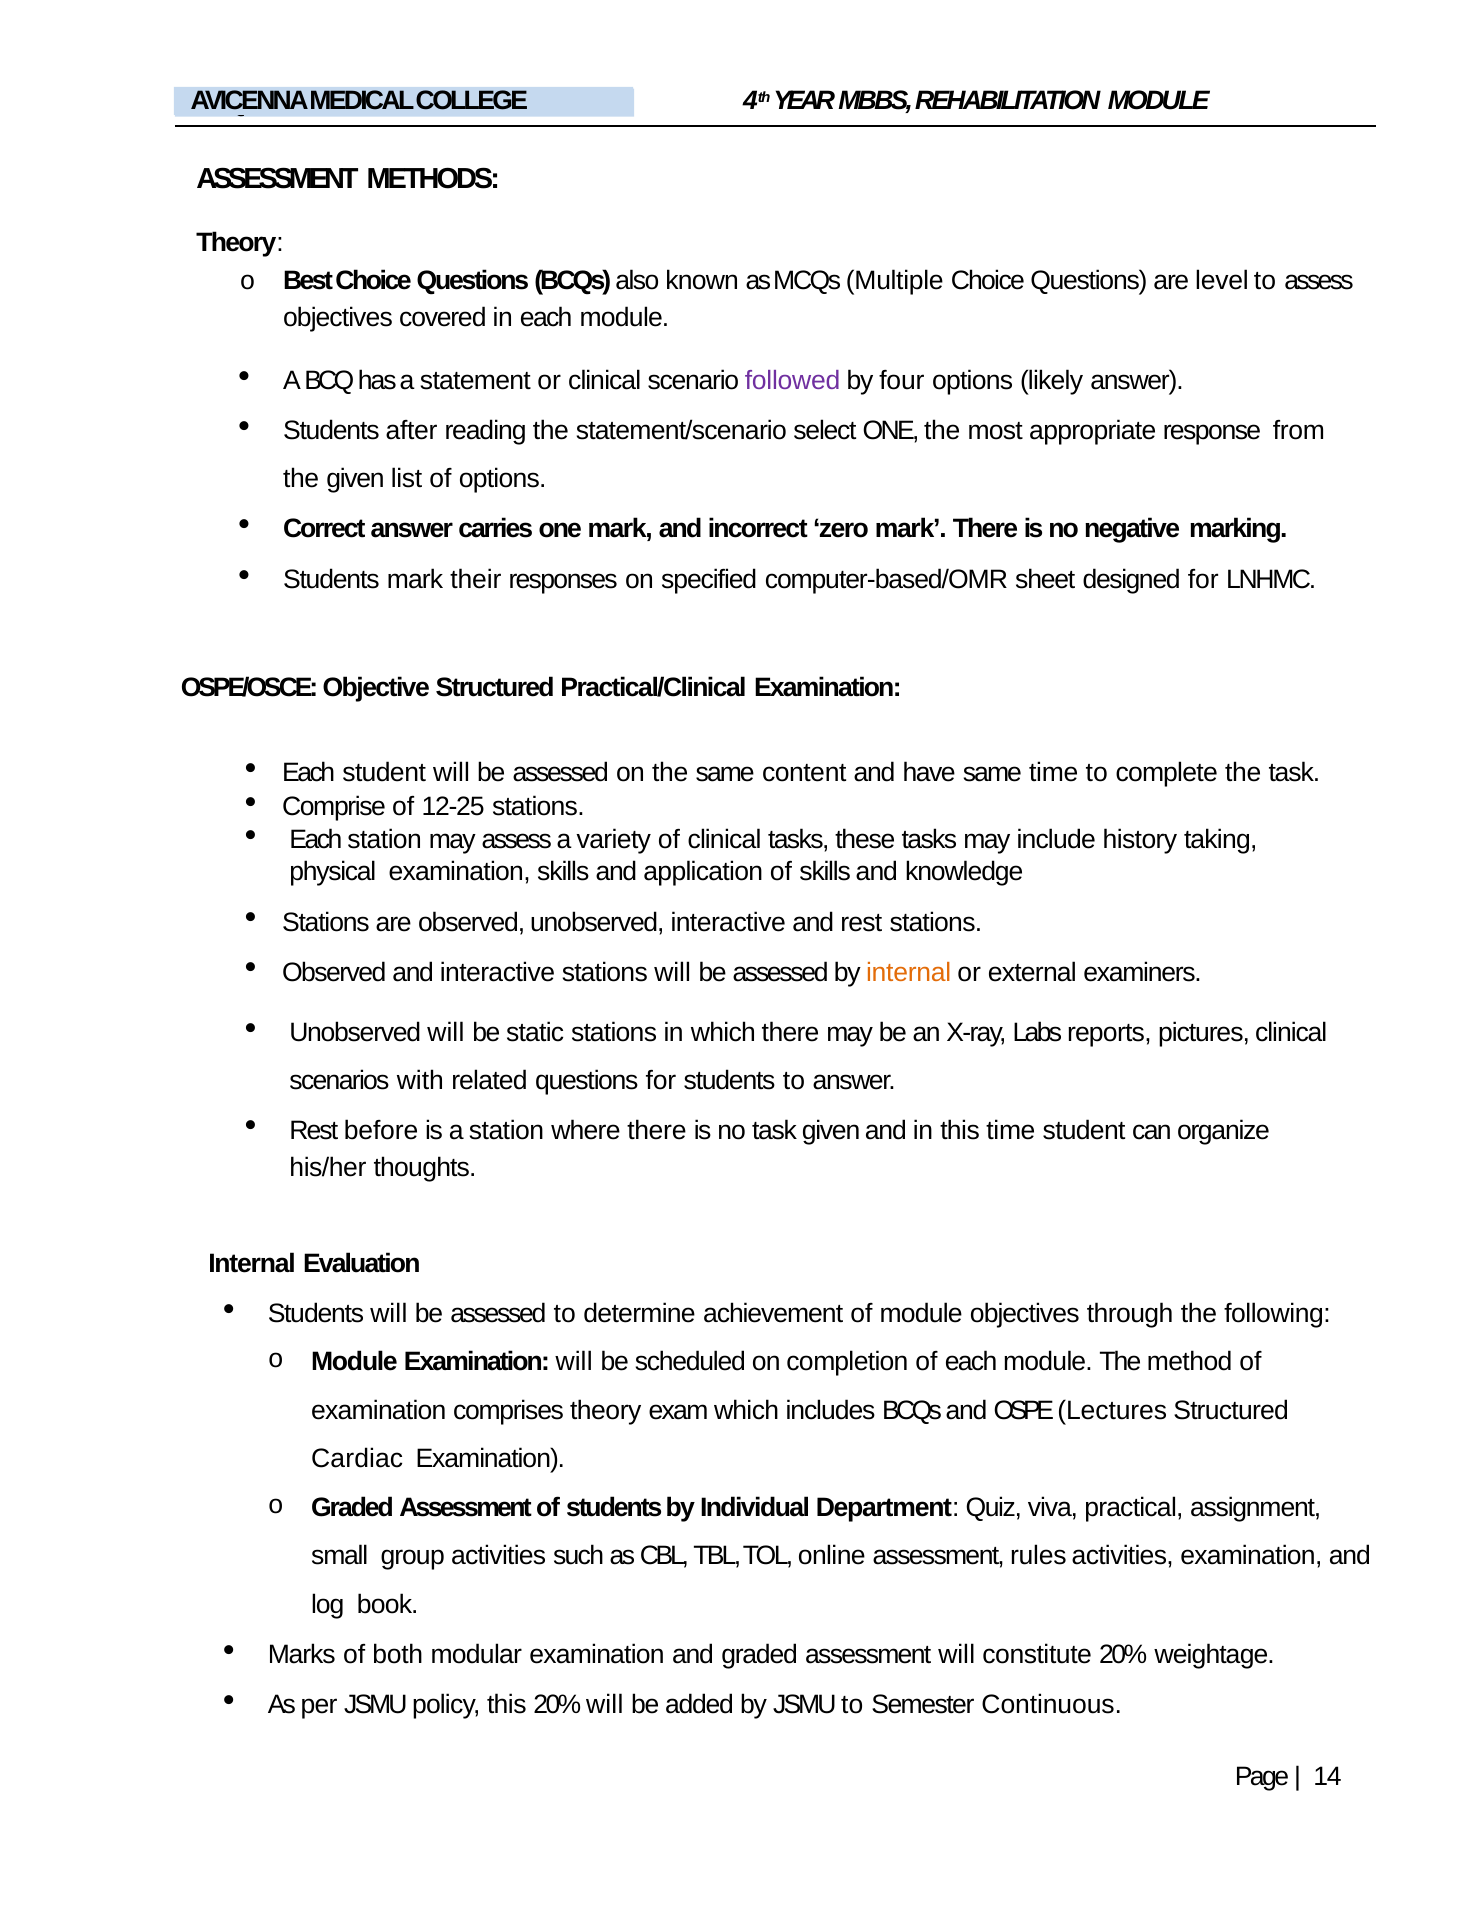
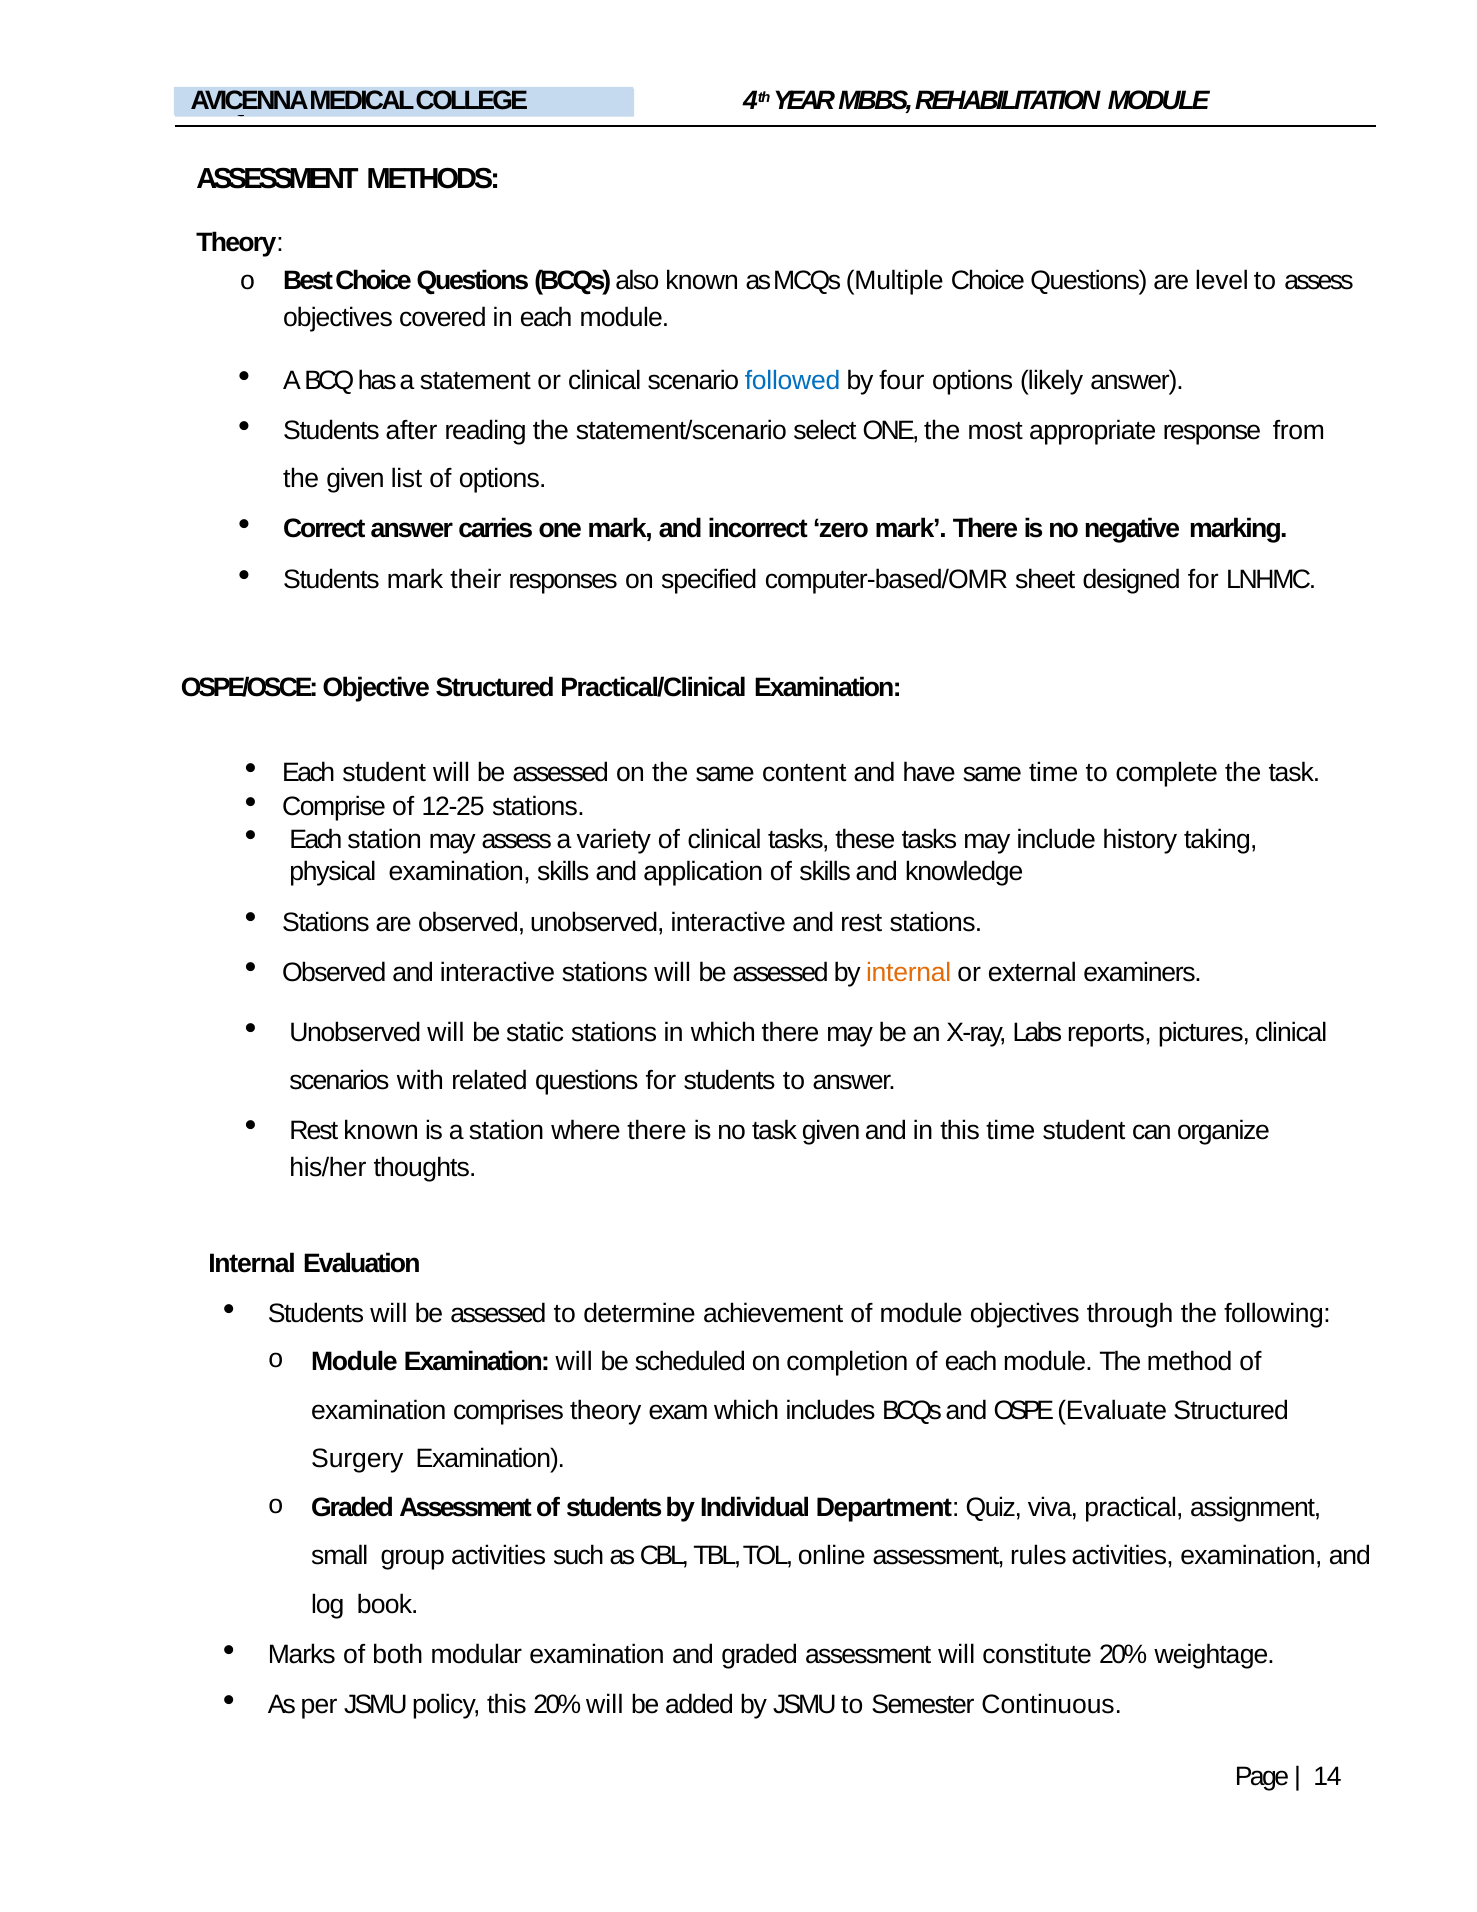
followed colour: purple -> blue
Rest before: before -> known
Lectures: Lectures -> Evaluate
Cardiac: Cardiac -> Surgery
